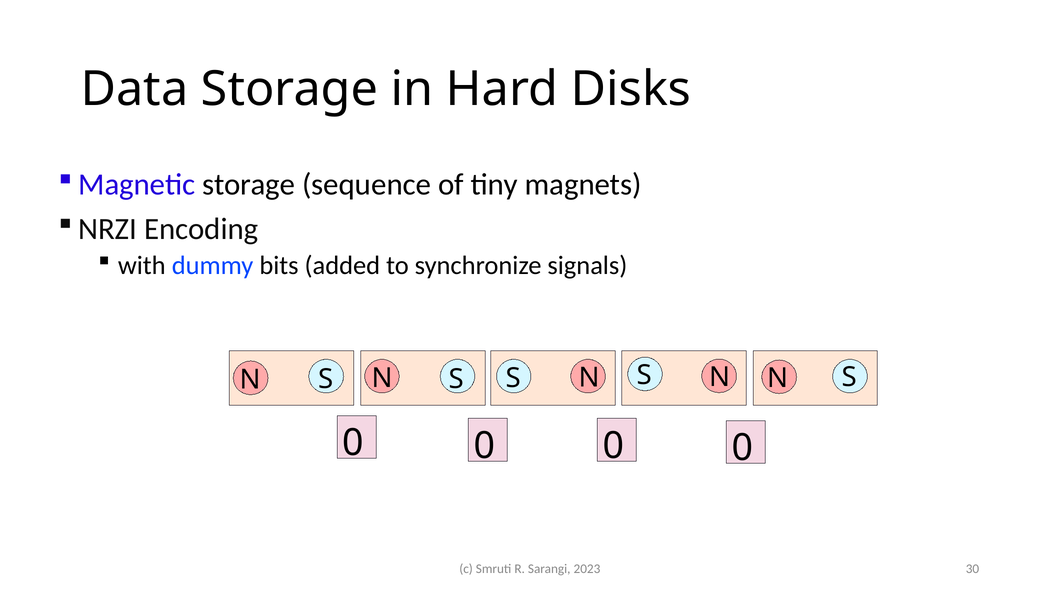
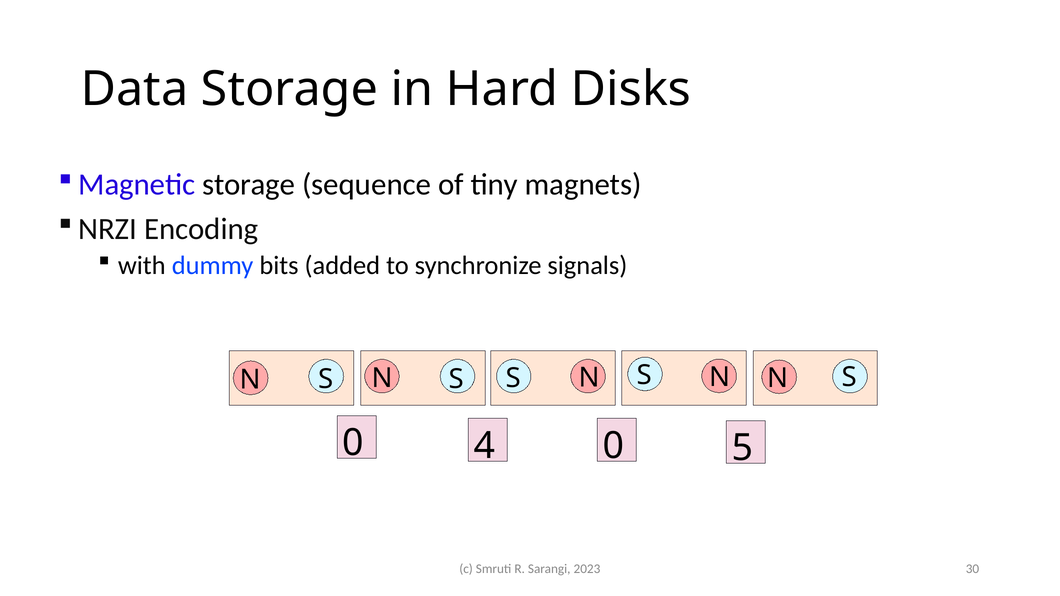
0 at (484, 446): 0 -> 4
0 at (742, 448): 0 -> 5
